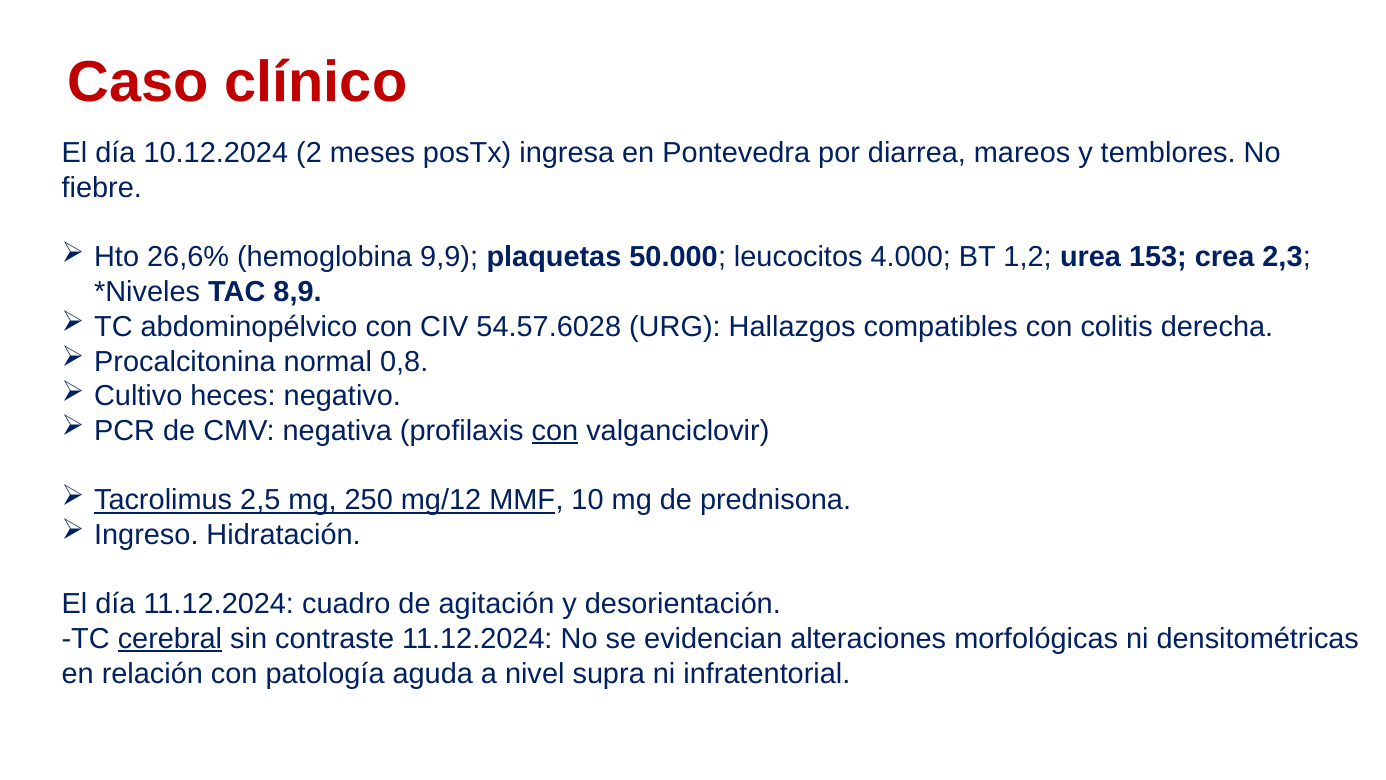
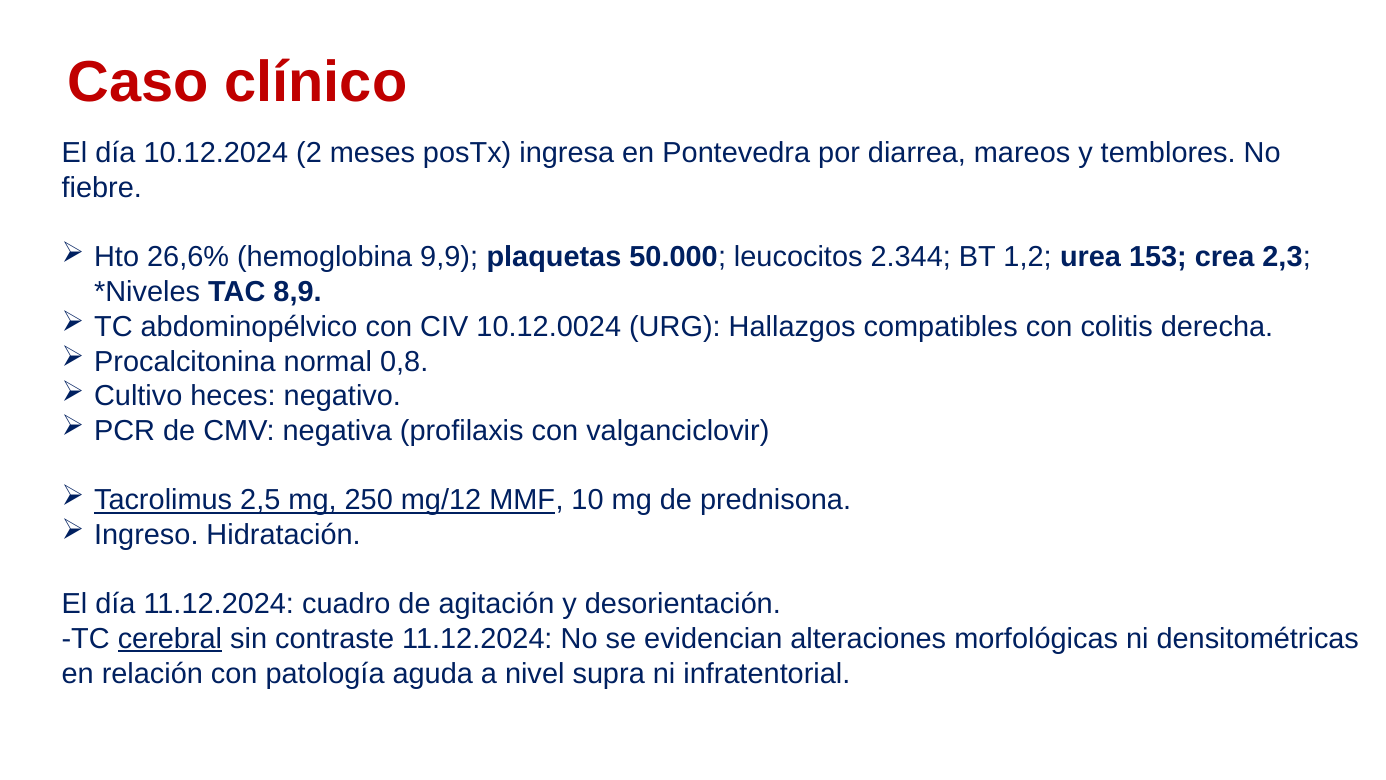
4.000: 4.000 -> 2.344
54.57.6028: 54.57.6028 -> 10.12.0024
con at (555, 431) underline: present -> none
